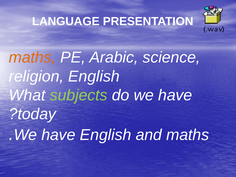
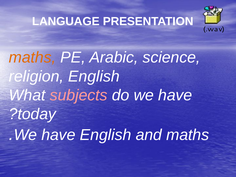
subjects colour: light green -> pink
